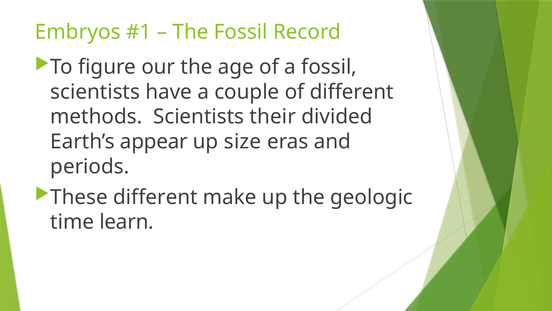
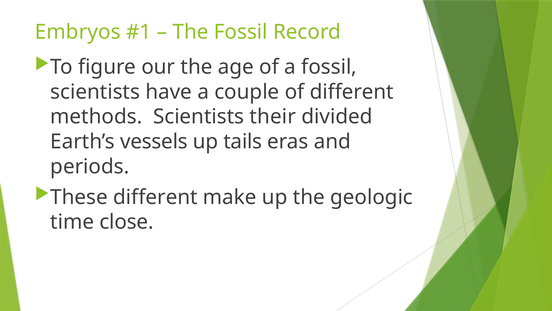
appear: appear -> vessels
size: size -> tails
learn: learn -> close
